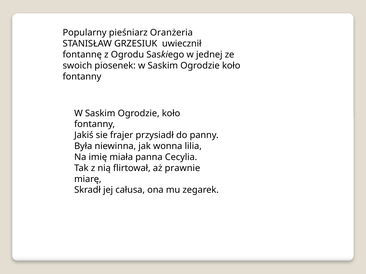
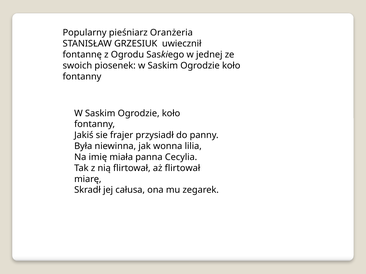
aż prawnie: prawnie -> flirtował
